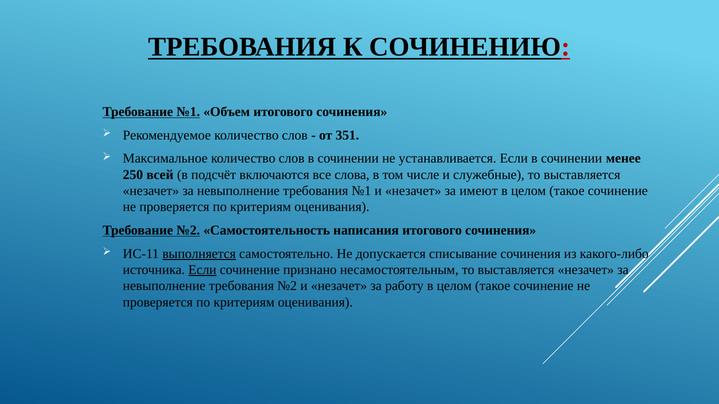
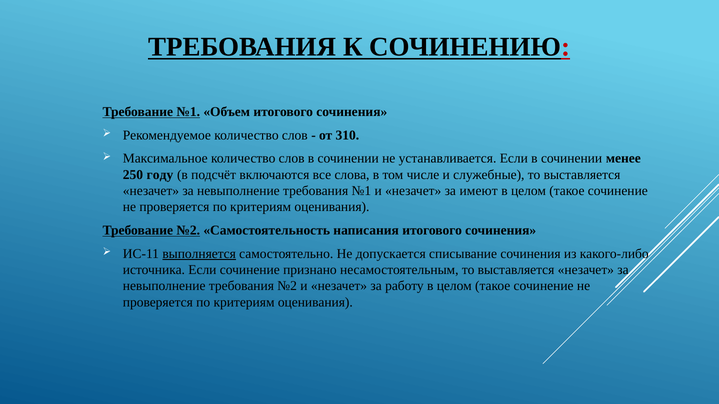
351: 351 -> 310
всей: всей -> году
Если at (202, 270) underline: present -> none
